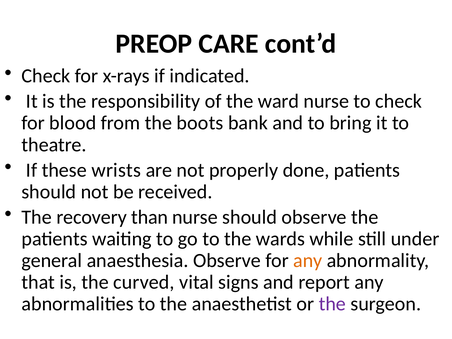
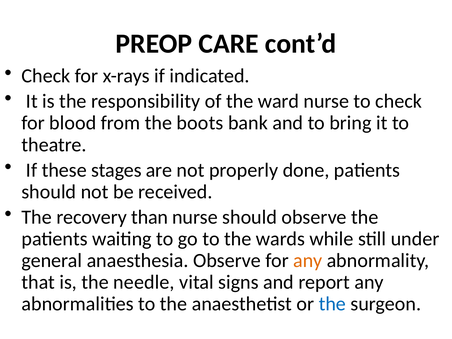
wrists: wrists -> stages
curved: curved -> needle
the at (332, 304) colour: purple -> blue
